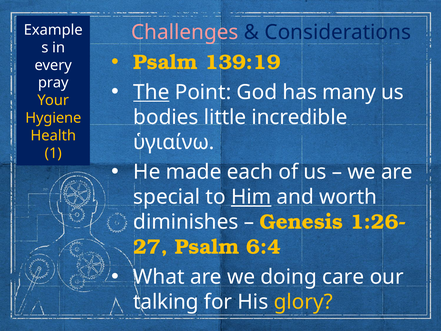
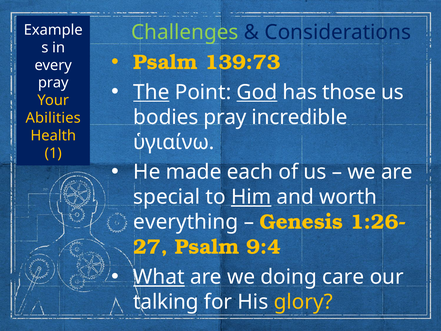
Challenges colour: pink -> light green
139:19: 139:19 -> 139:73
God underline: none -> present
many: many -> those
bodies little: little -> pray
Hygiene: Hygiene -> Abilities
diminishes: diminishes -> everything
6:4: 6:4 -> 9:4
What underline: none -> present
